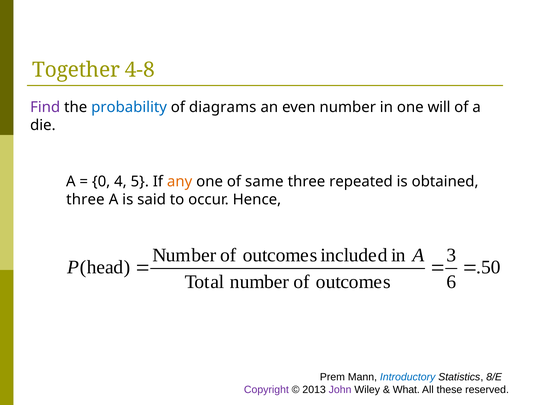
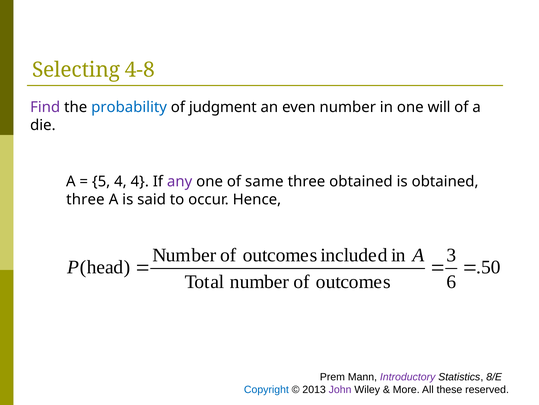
Together: Together -> Selecting
diagrams: diagrams -> judgment
0: 0 -> 5
4 5: 5 -> 4
any colour: orange -> purple
three repeated: repeated -> obtained
Introductory colour: blue -> purple
Copyright colour: purple -> blue
What: What -> More
